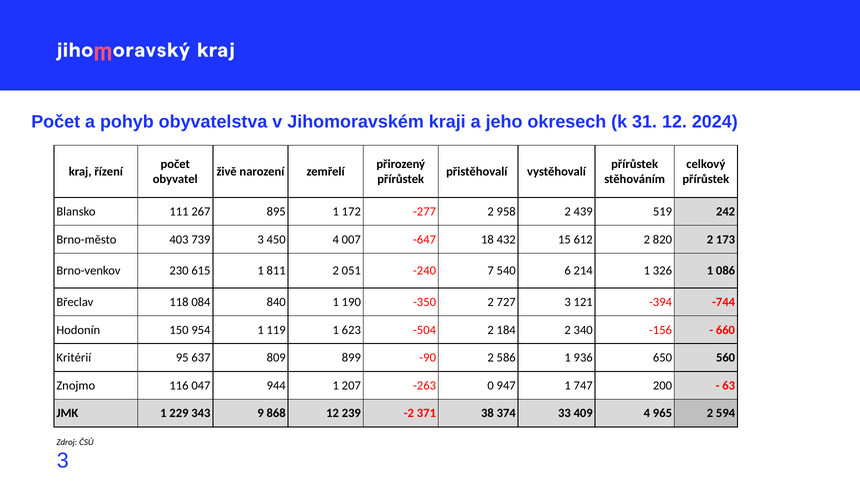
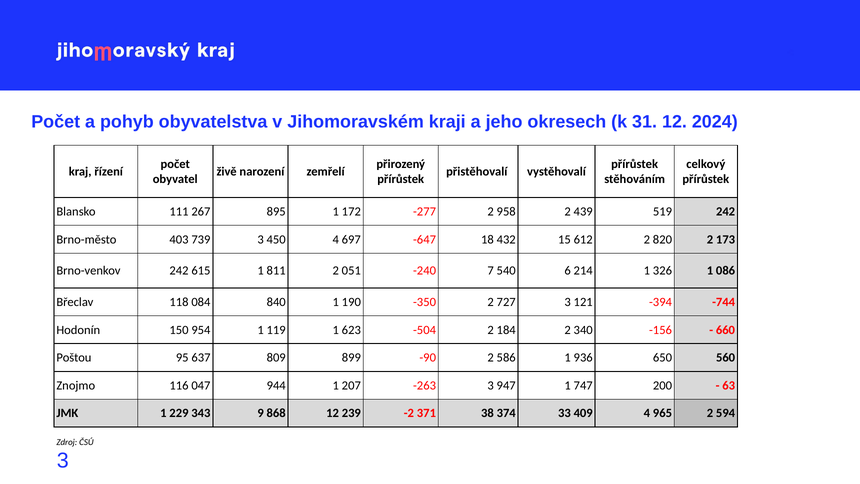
007: 007 -> 697
Brno-venkov 230: 230 -> 242
Kritérií: Kritérií -> Poštou
-263 0: 0 -> 3
